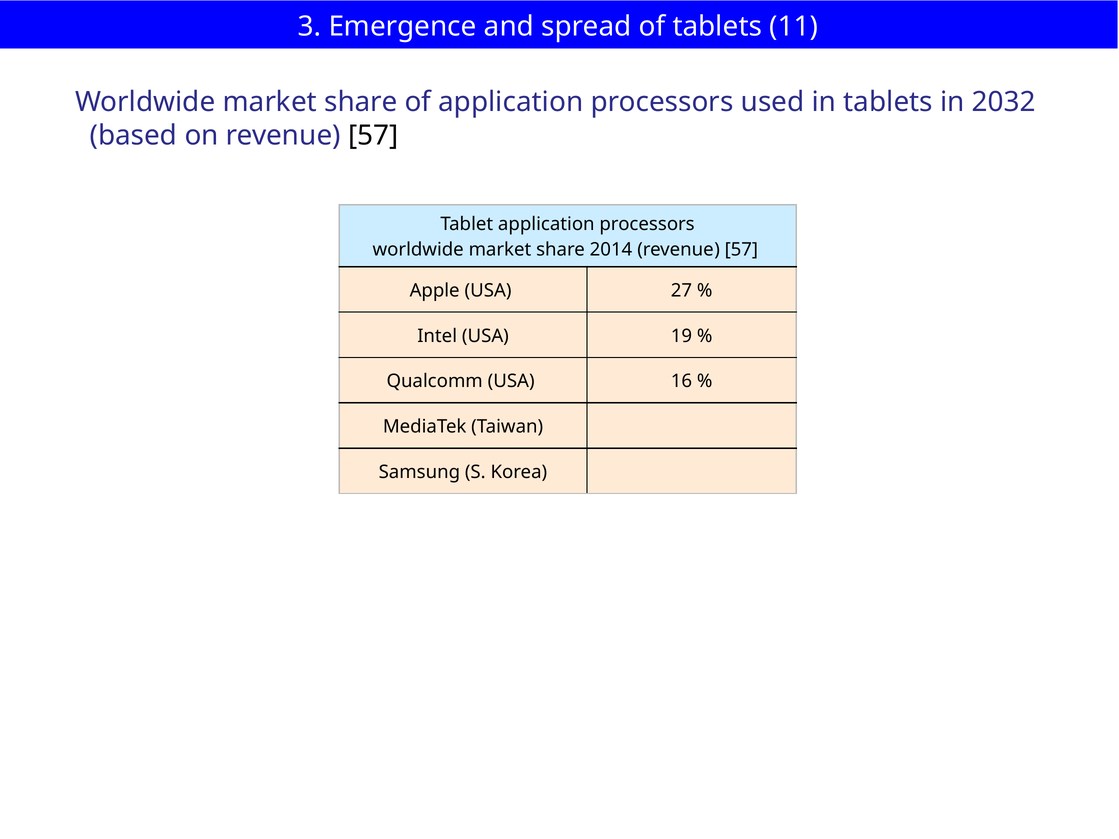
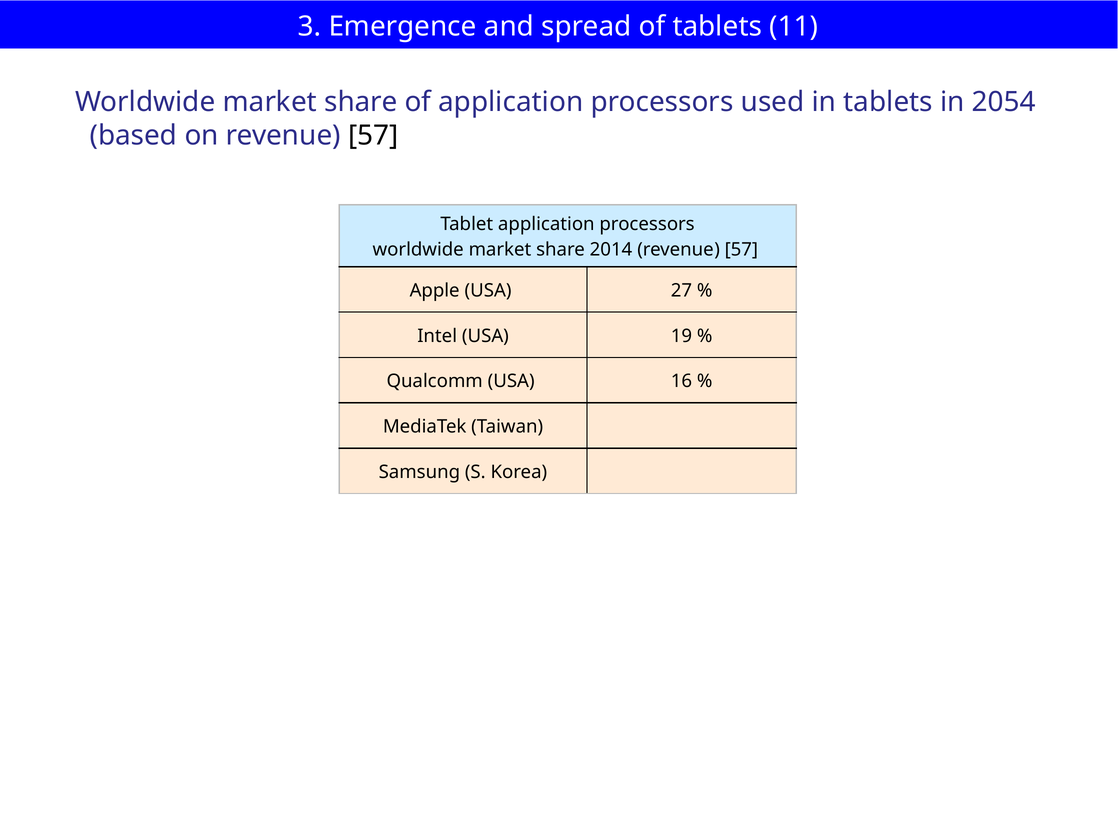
2032: 2032 -> 2054
